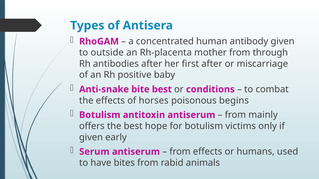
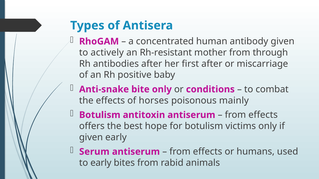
outside: outside -> actively
Rh-placenta: Rh-placenta -> Rh-resistant
bite best: best -> only
begins: begins -> mainly
mainly at (263, 115): mainly -> effects
to have: have -> early
